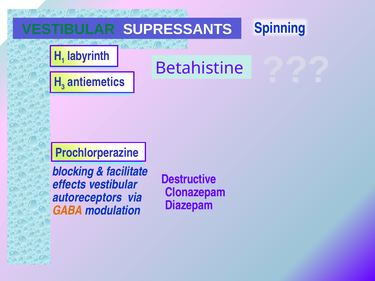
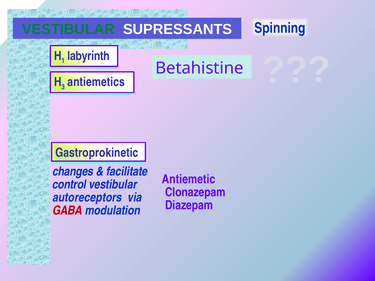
Prochlorperazine: Prochlorperazine -> Gastroprokinetic
blocking: blocking -> changes
Destructive: Destructive -> Antiemetic
effects: effects -> control
GABA colour: orange -> red
